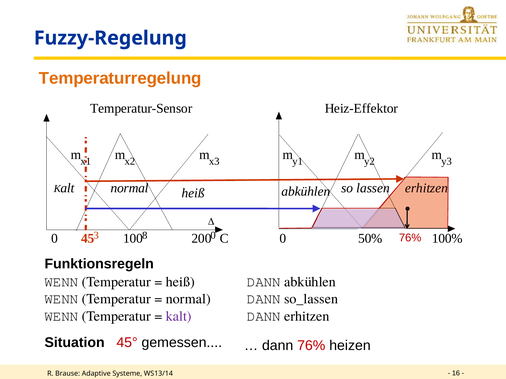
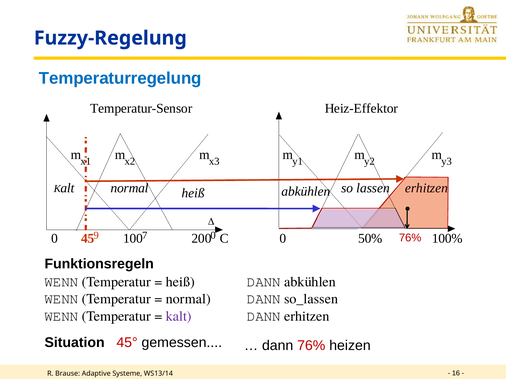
Temperaturregelung colour: orange -> blue
3: 3 -> 9
8: 8 -> 7
